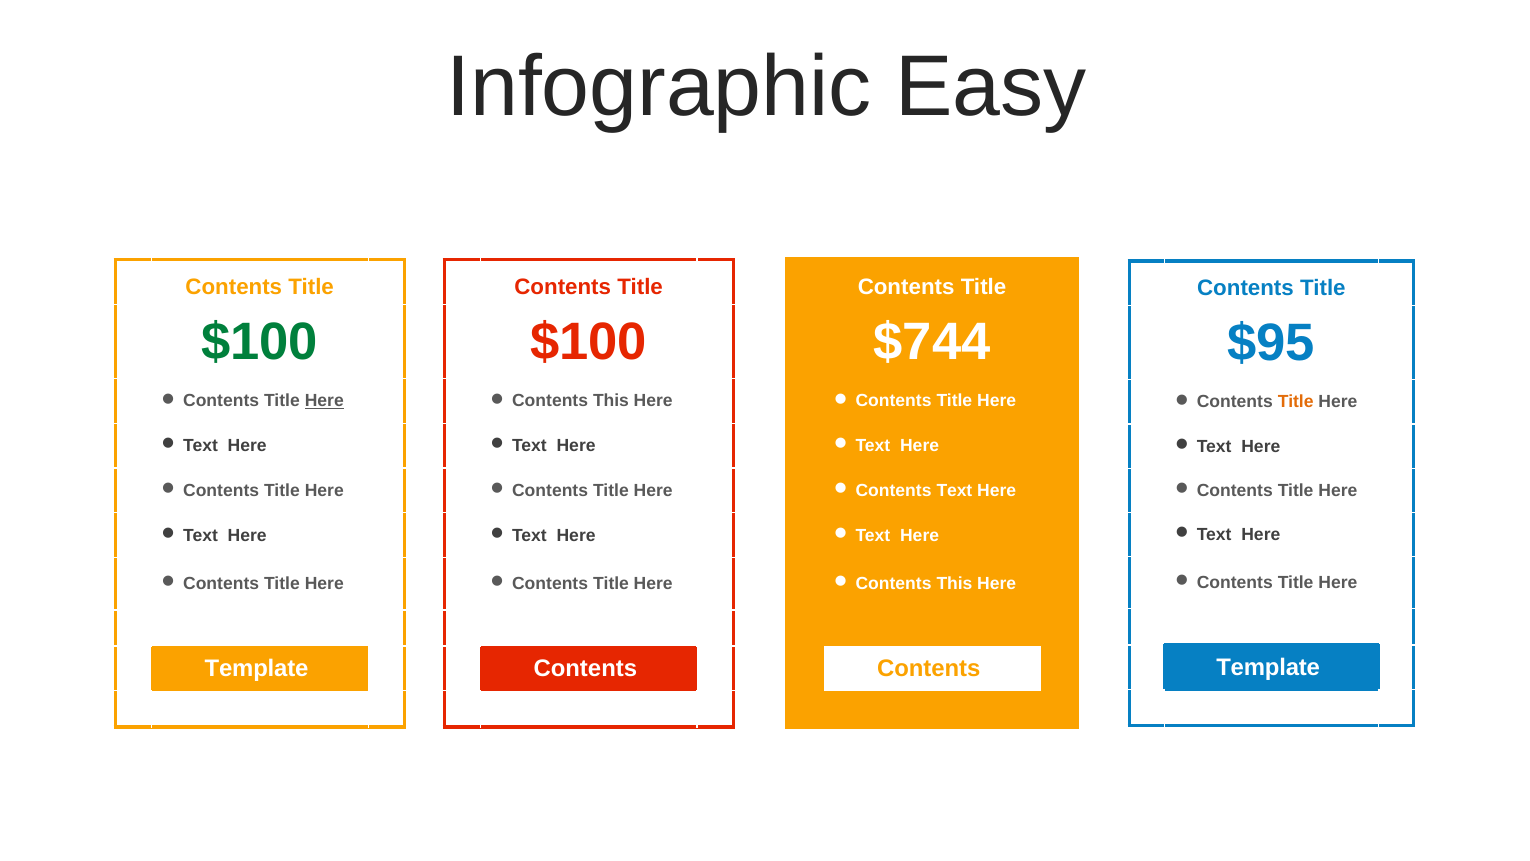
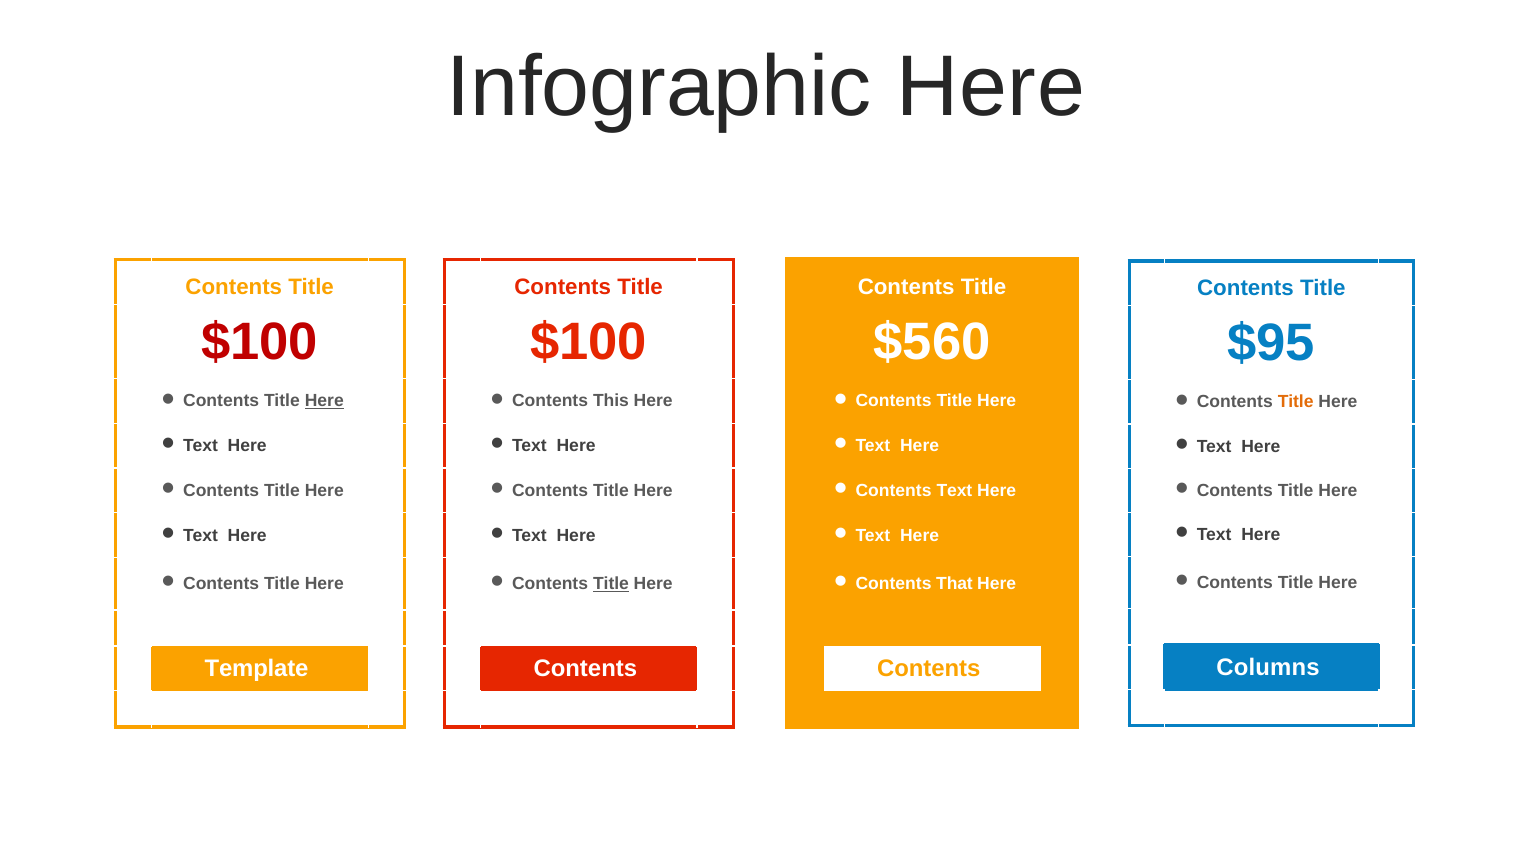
Infographic Easy: Easy -> Here
$100 at (260, 342) colour: green -> red
$744: $744 -> $560
Title at (611, 584) underline: none -> present
This at (954, 584): This -> That
Template at (1268, 667): Template -> Columns
